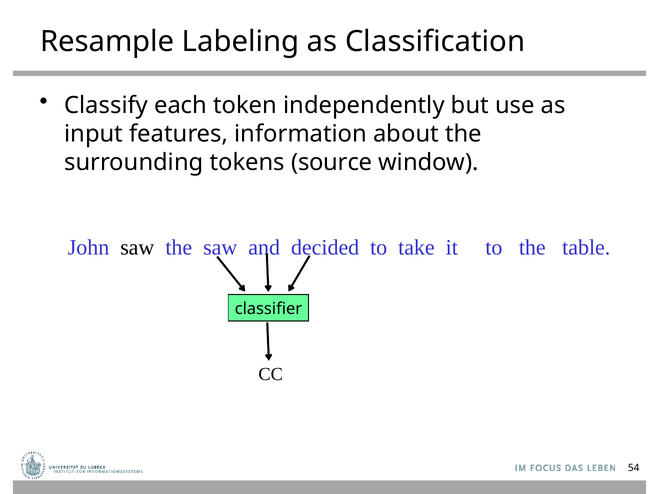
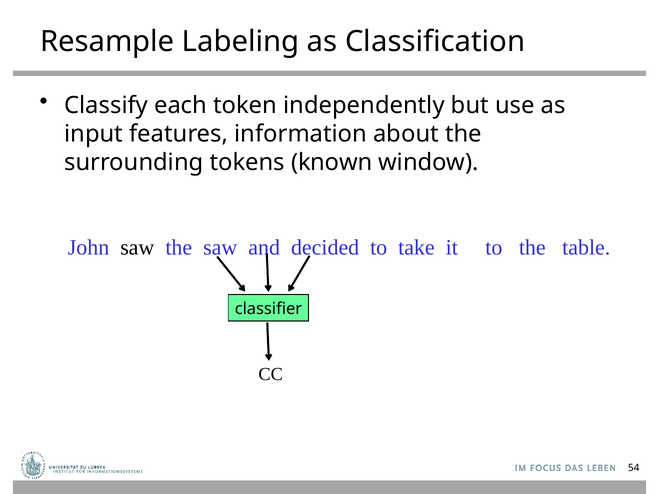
source: source -> known
